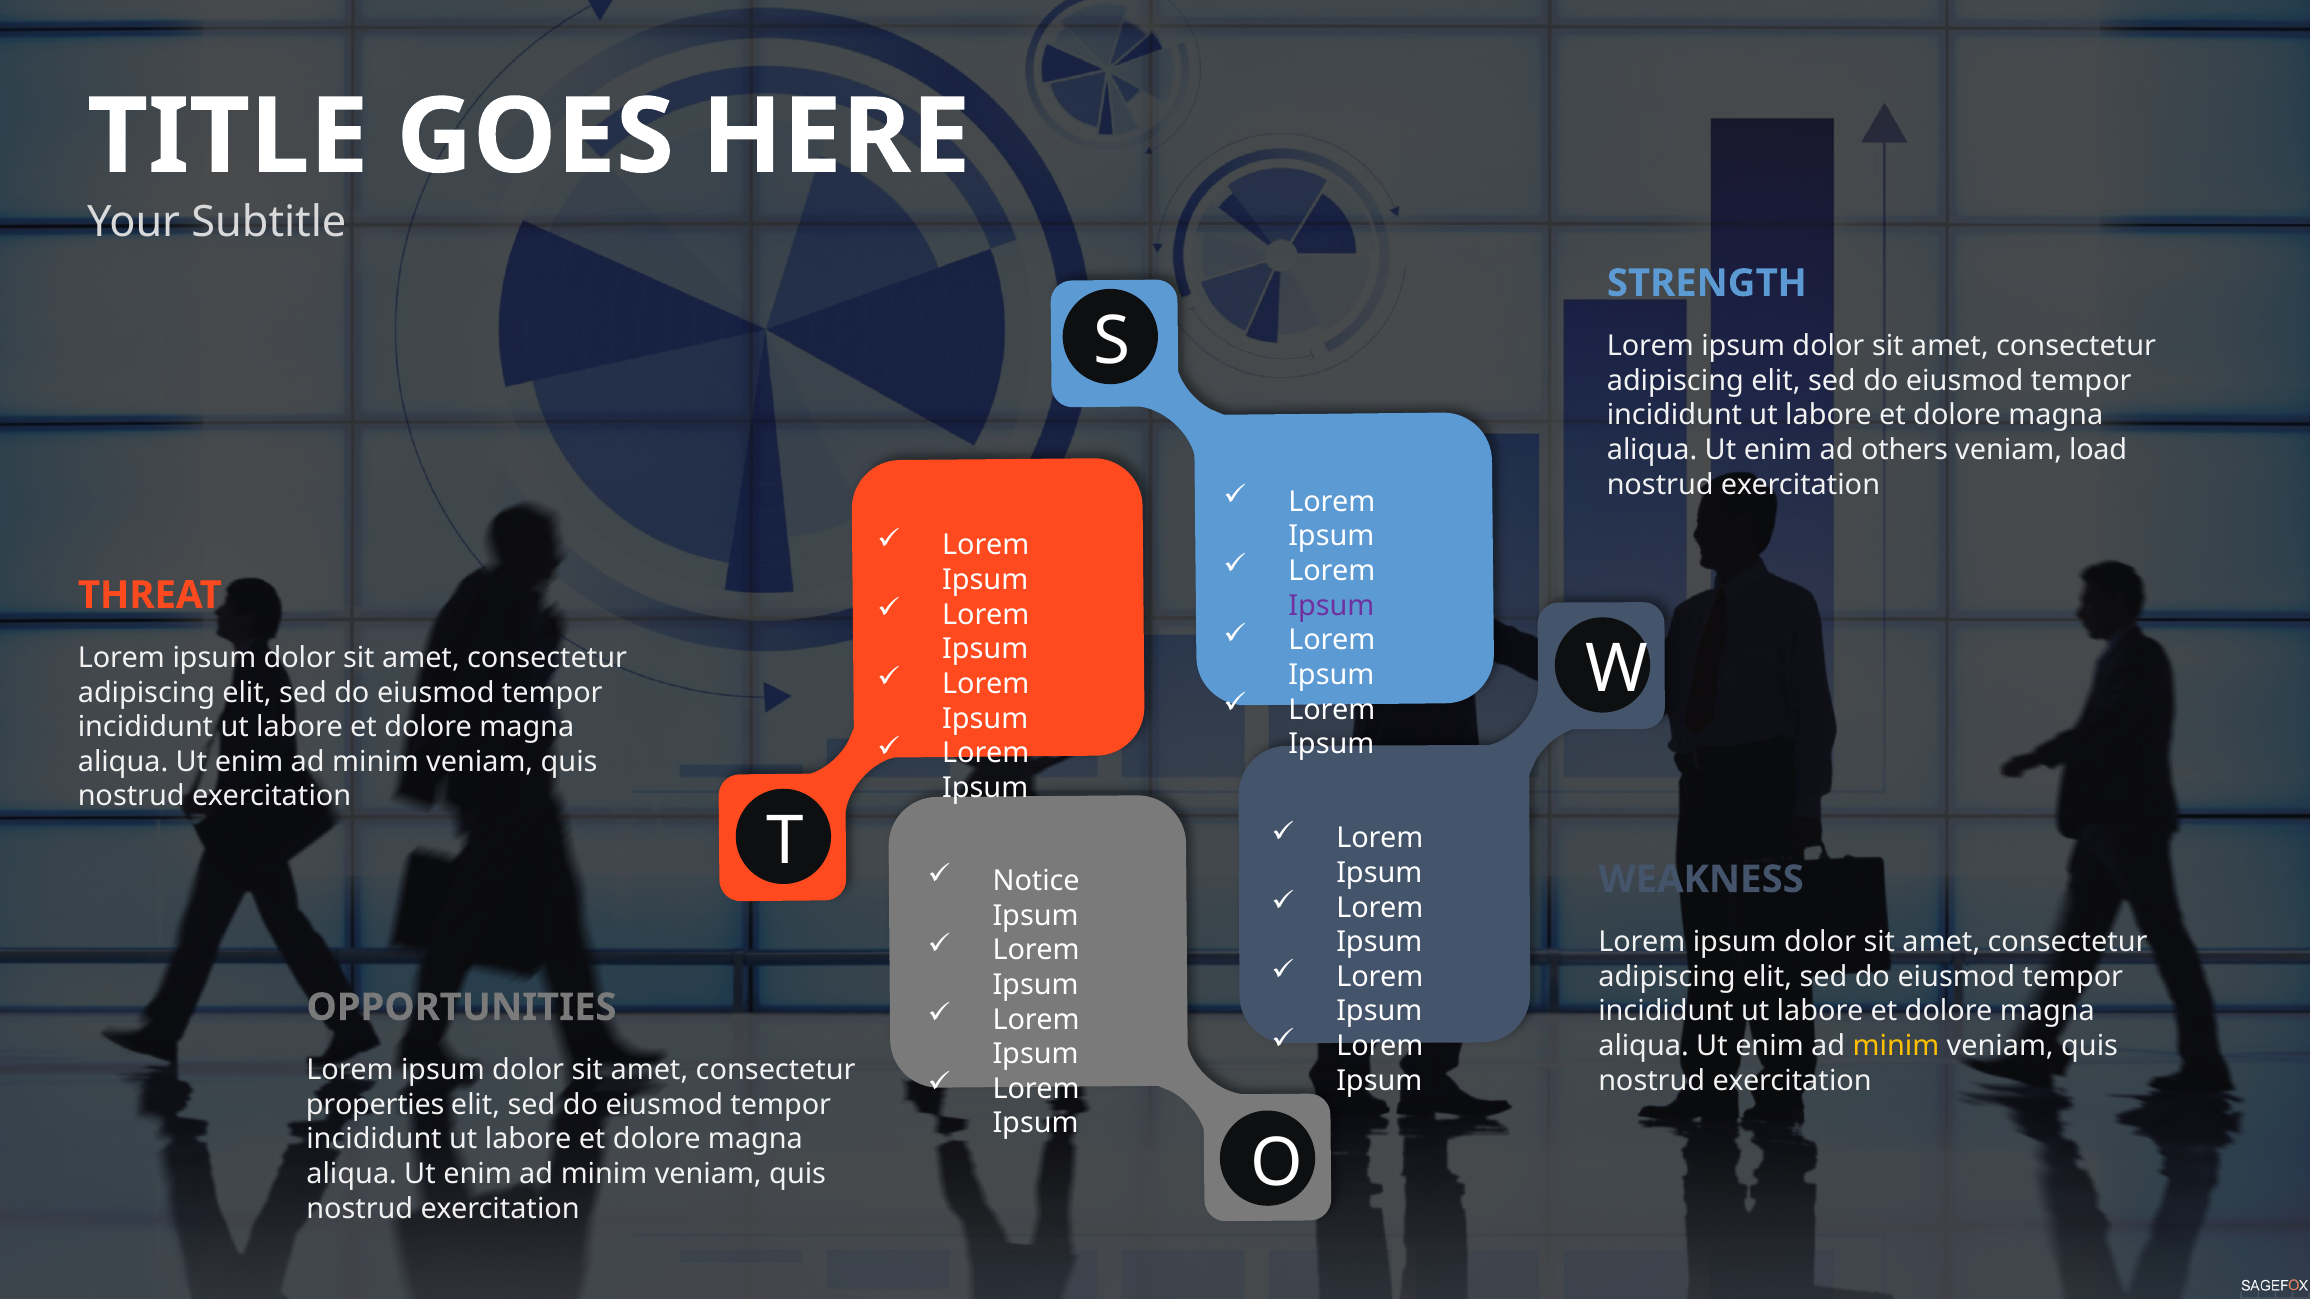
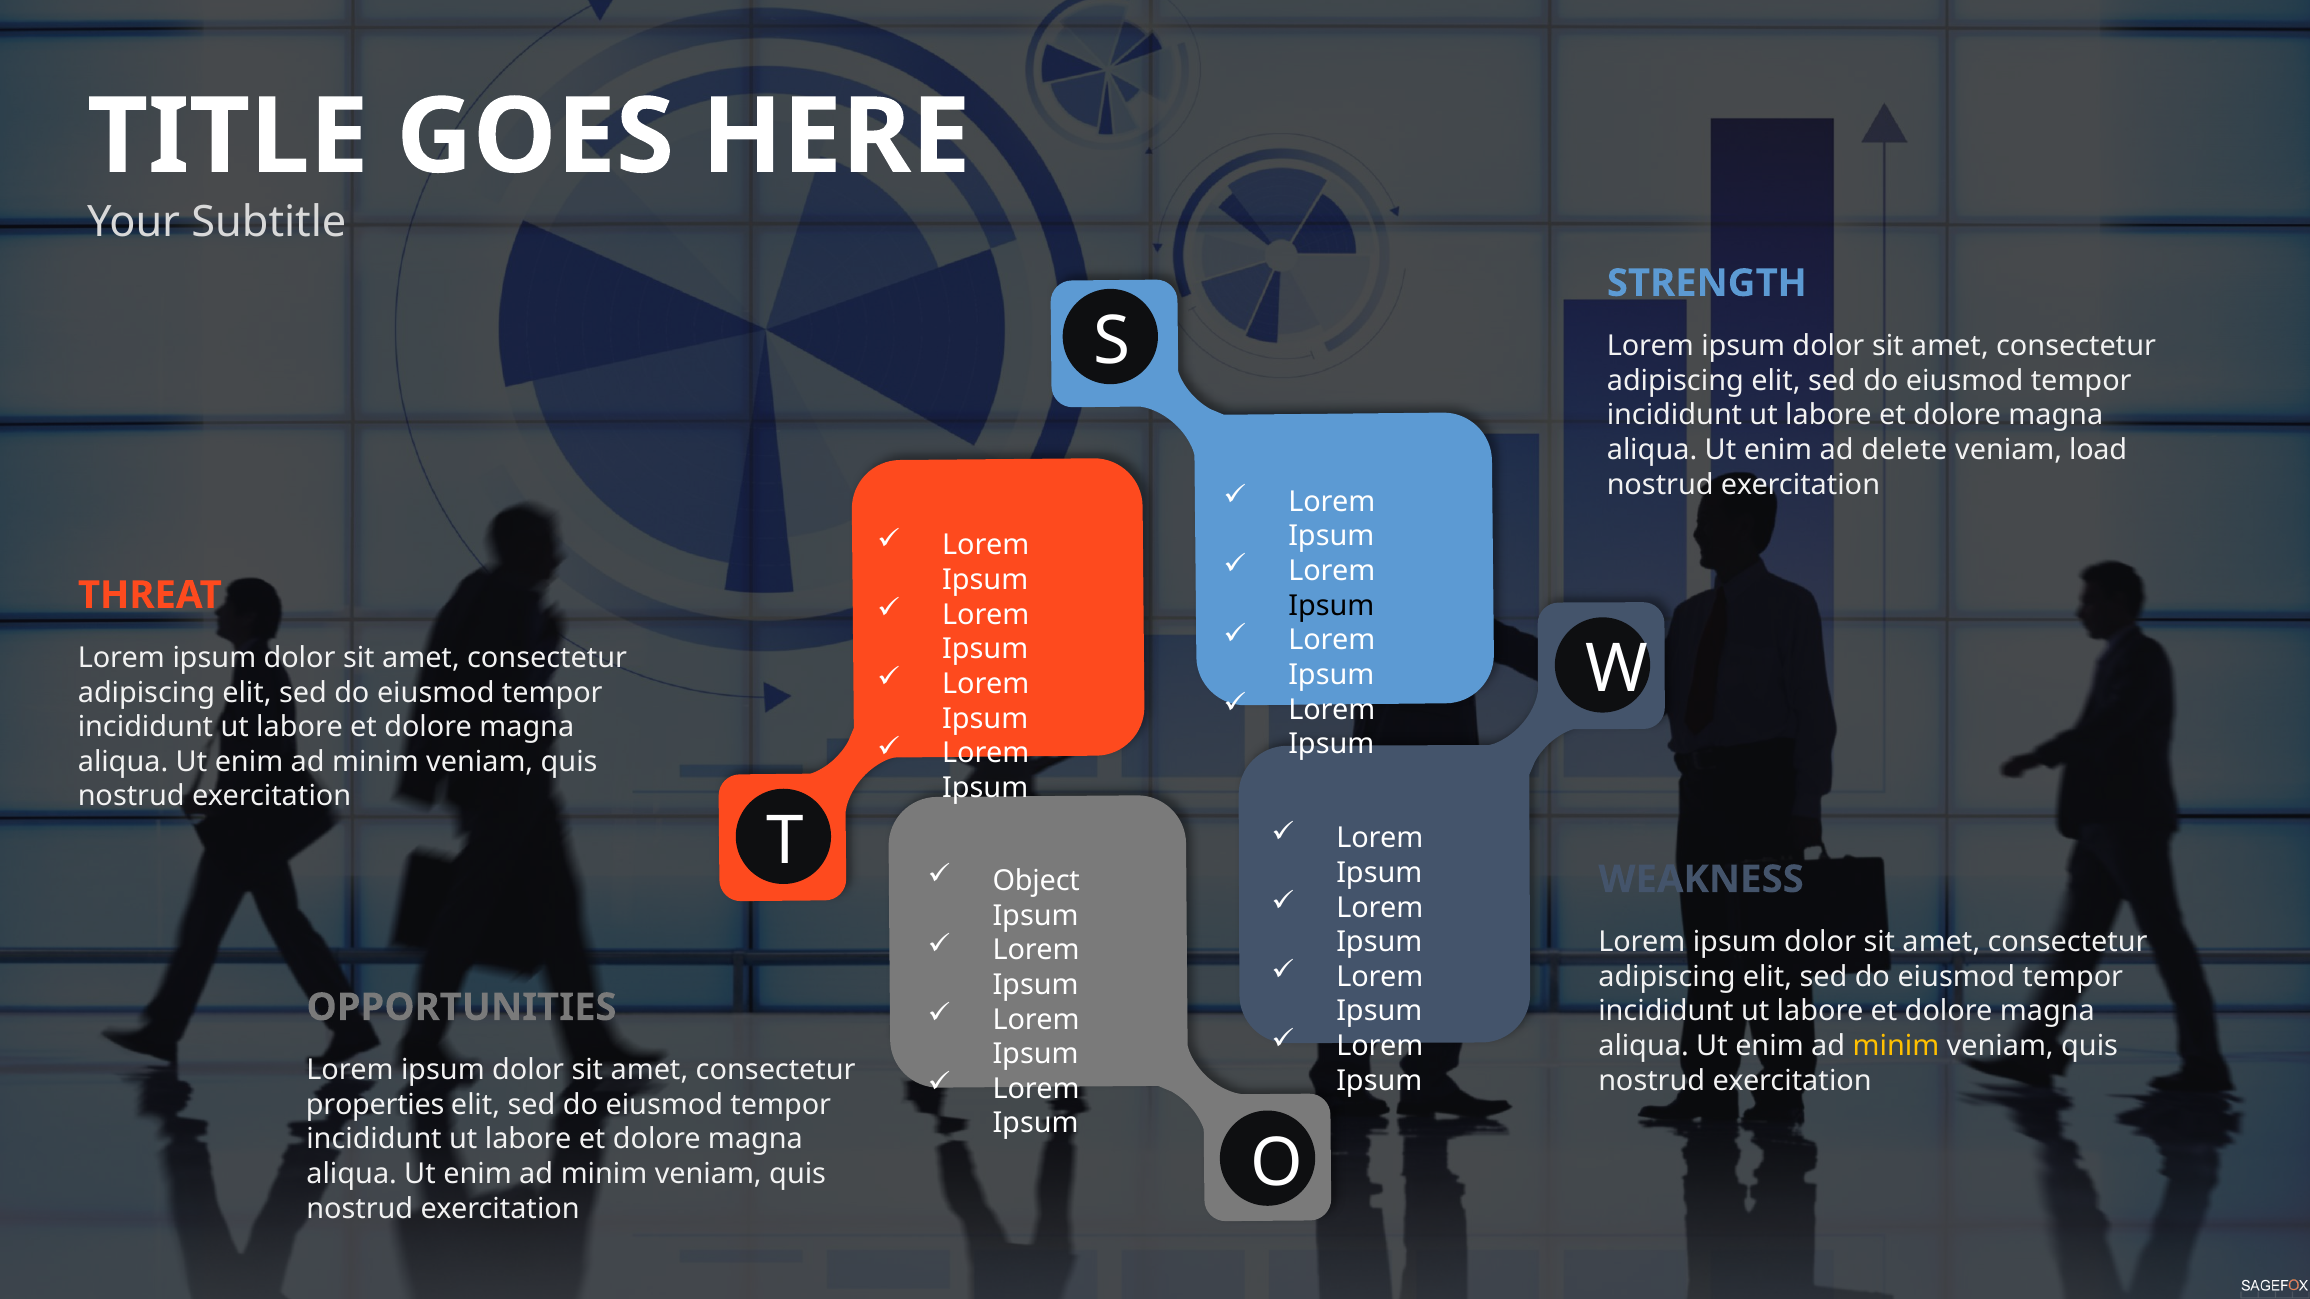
others: others -> delete
Ipsum at (1331, 606) colour: purple -> black
Notice: Notice -> Object
